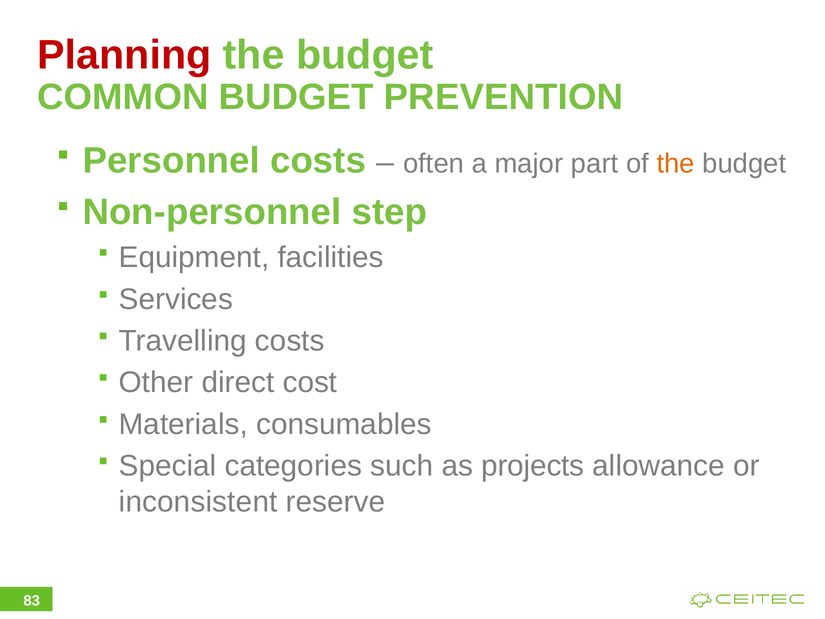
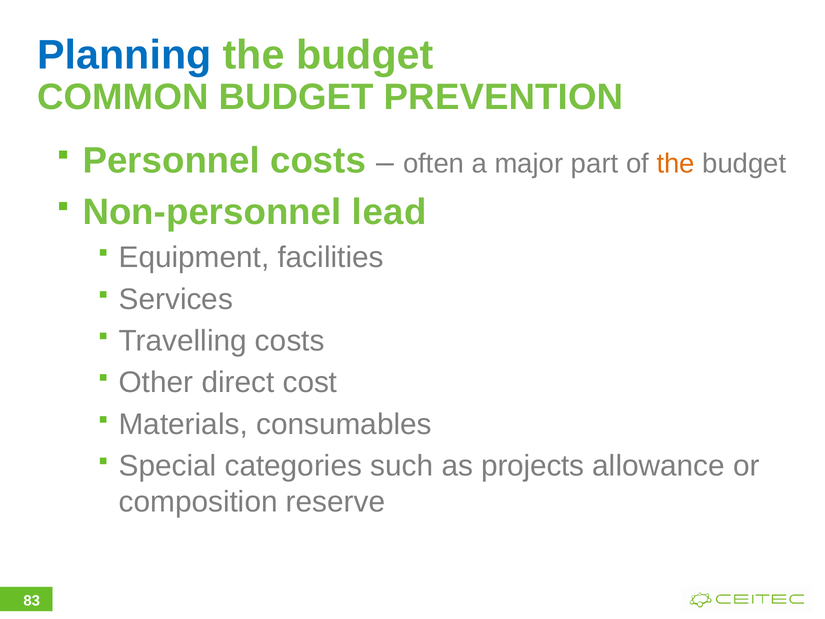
Planning colour: red -> blue
step: step -> lead
inconsistent: inconsistent -> composition
